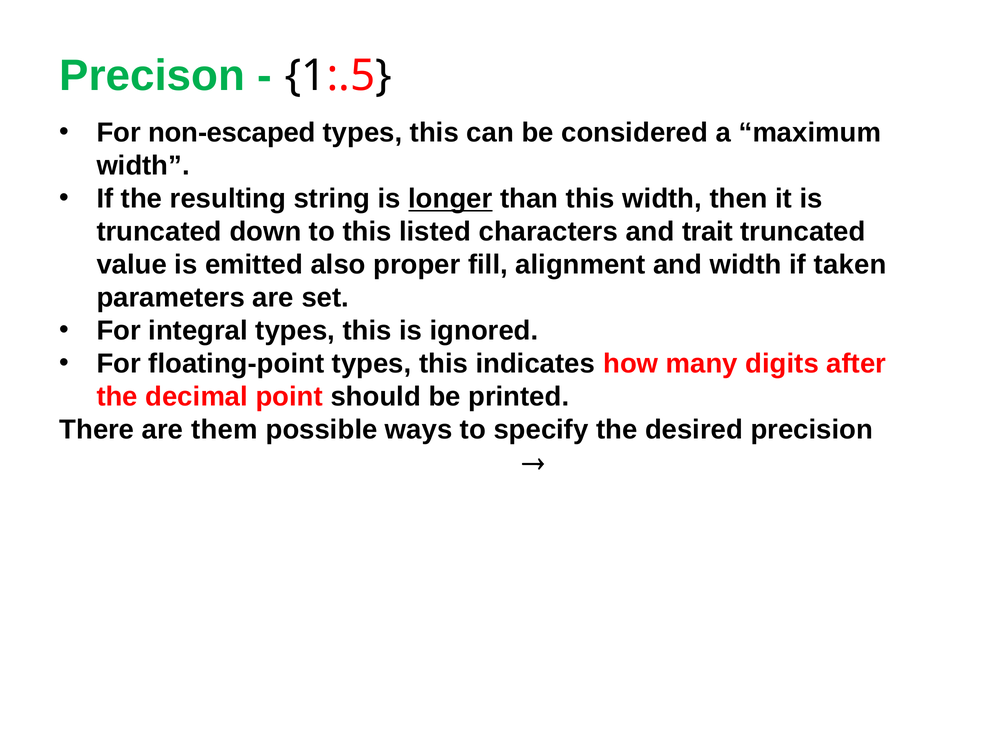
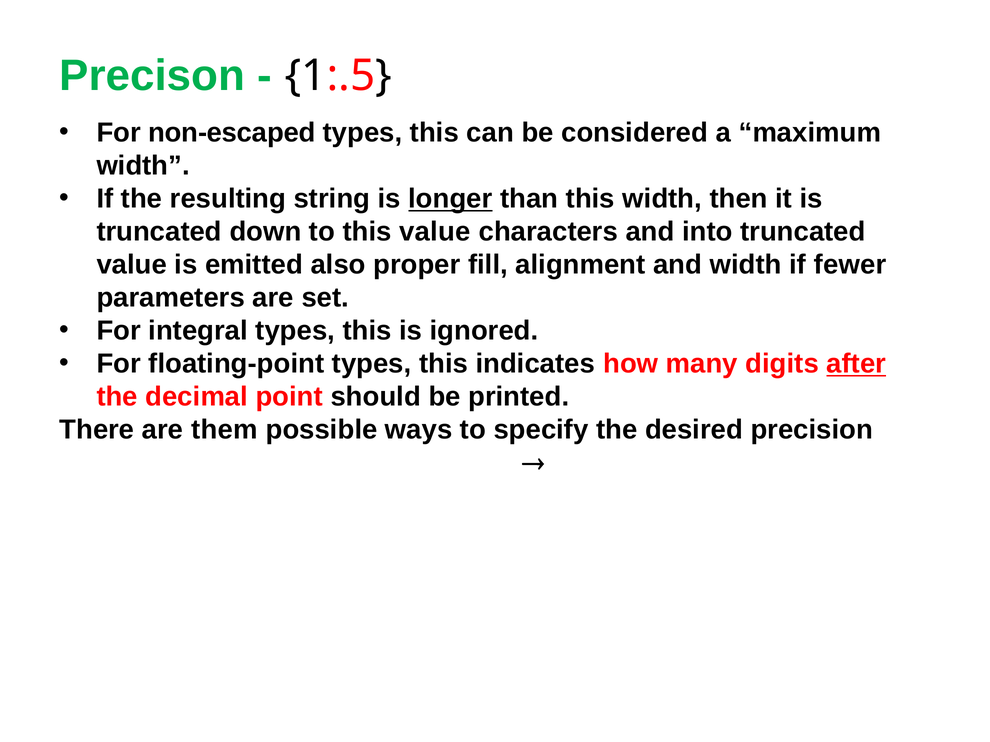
this listed: listed -> value
trait: trait -> into
taken: taken -> fewer
after underline: none -> present
